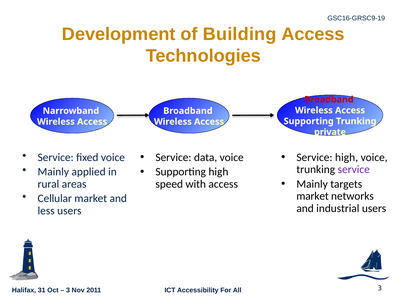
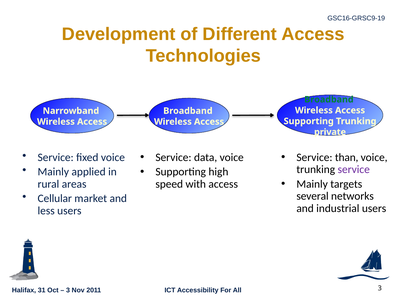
Building: Building -> Different
Broadband at (329, 100) colour: red -> green
Service high: high -> than
market at (313, 196): market -> several
